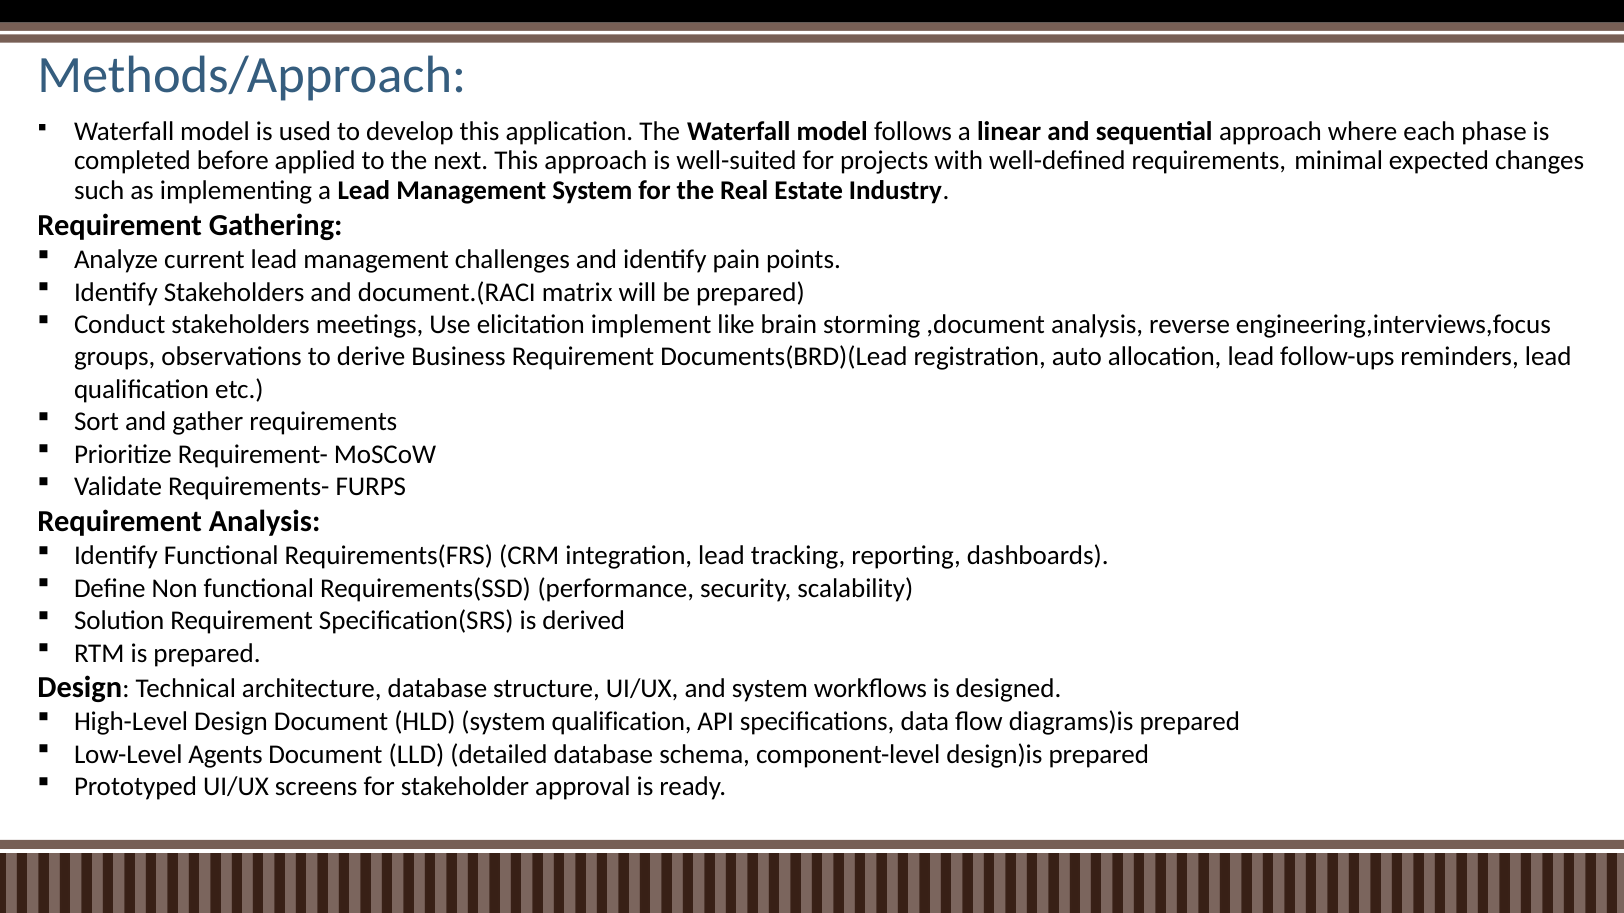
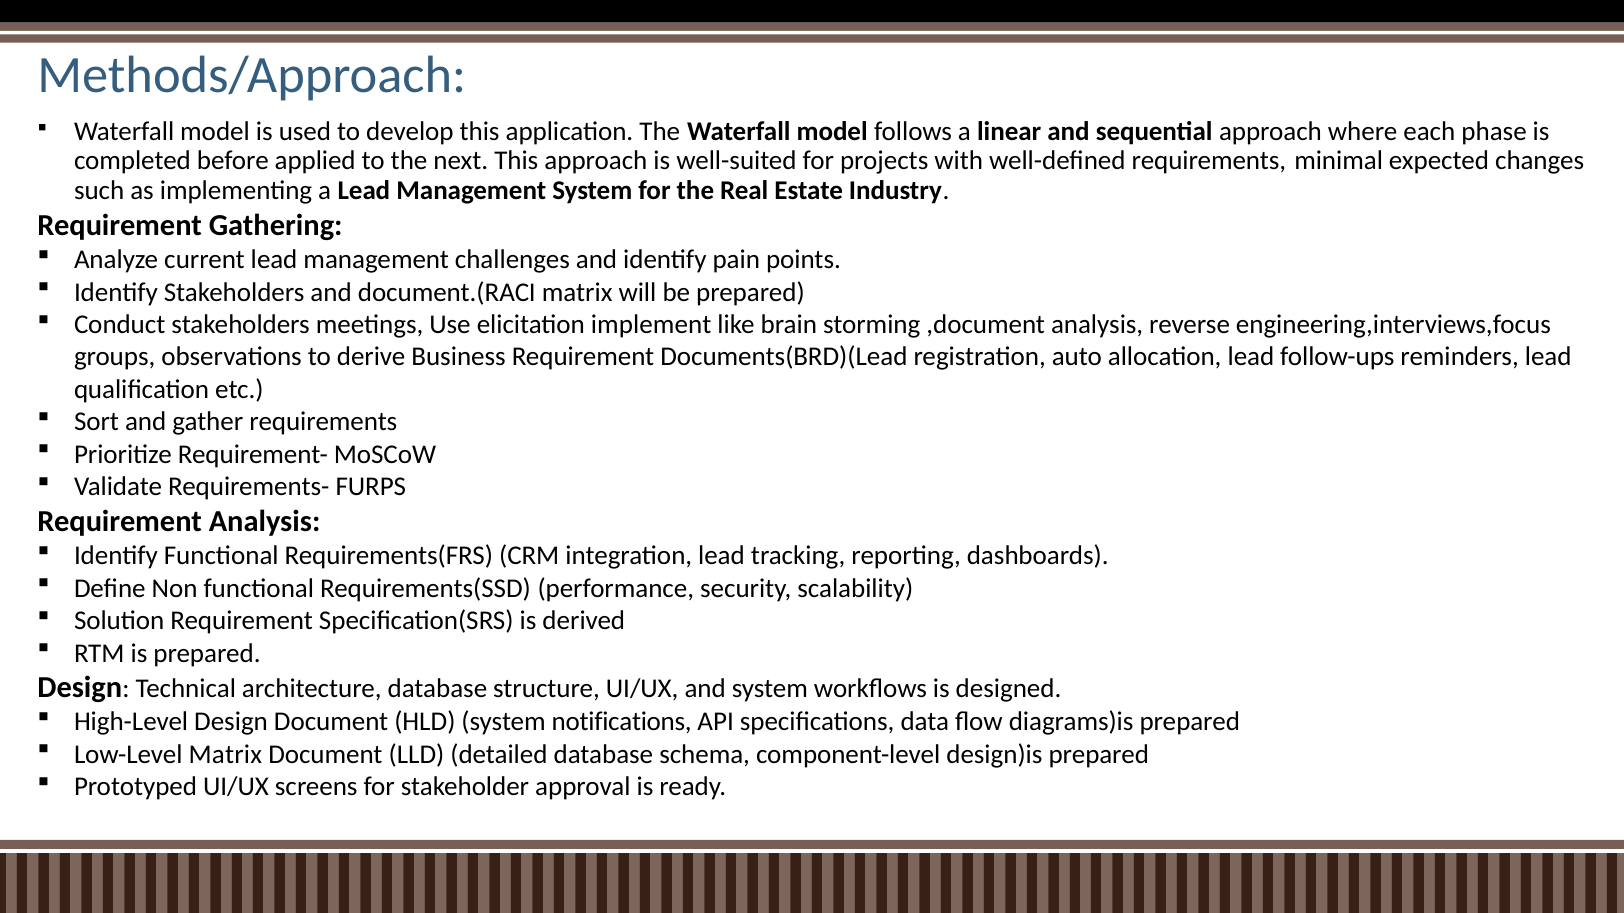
system qualification: qualification -> notifications
Low-Level Agents: Agents -> Matrix
